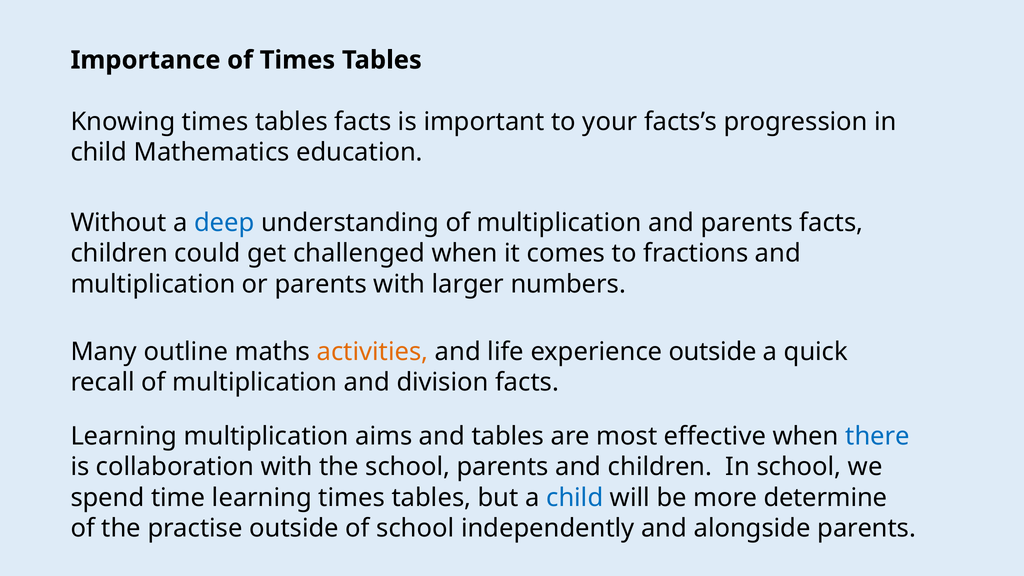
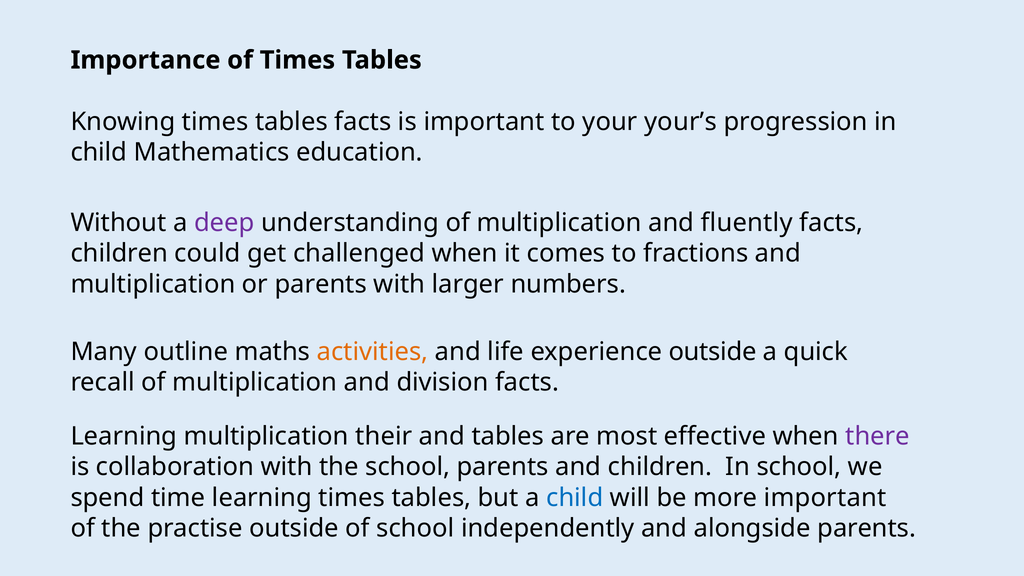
facts’s: facts’s -> your’s
deep colour: blue -> purple
and parents: parents -> fluently
aims: aims -> their
there colour: blue -> purple
more determine: determine -> important
